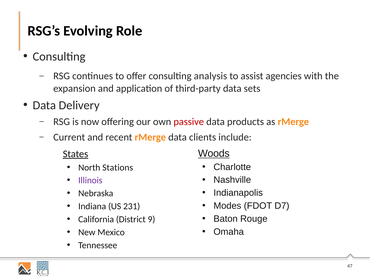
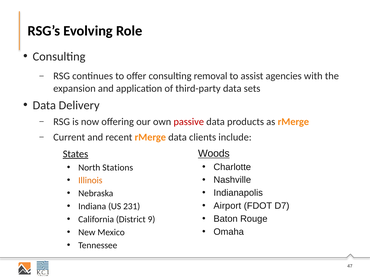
analysis: analysis -> removal
Illinois colour: purple -> orange
Modes: Modes -> Airport
